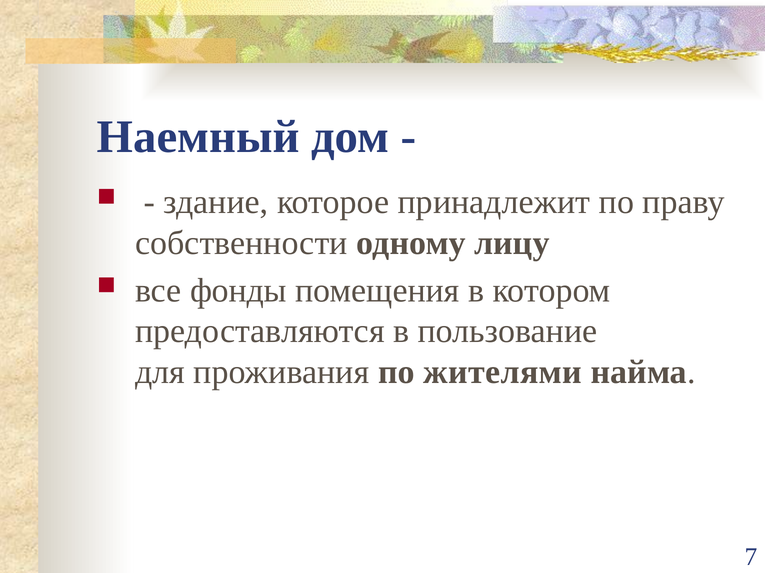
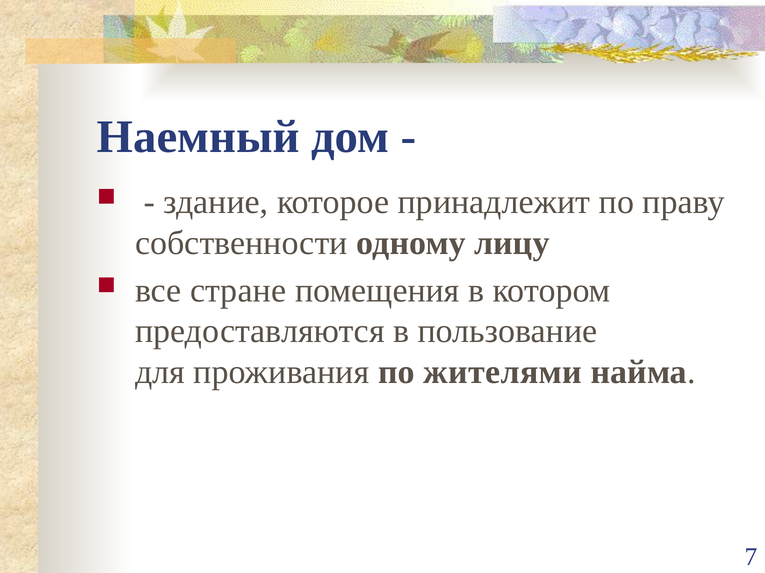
фонды: фонды -> стране
